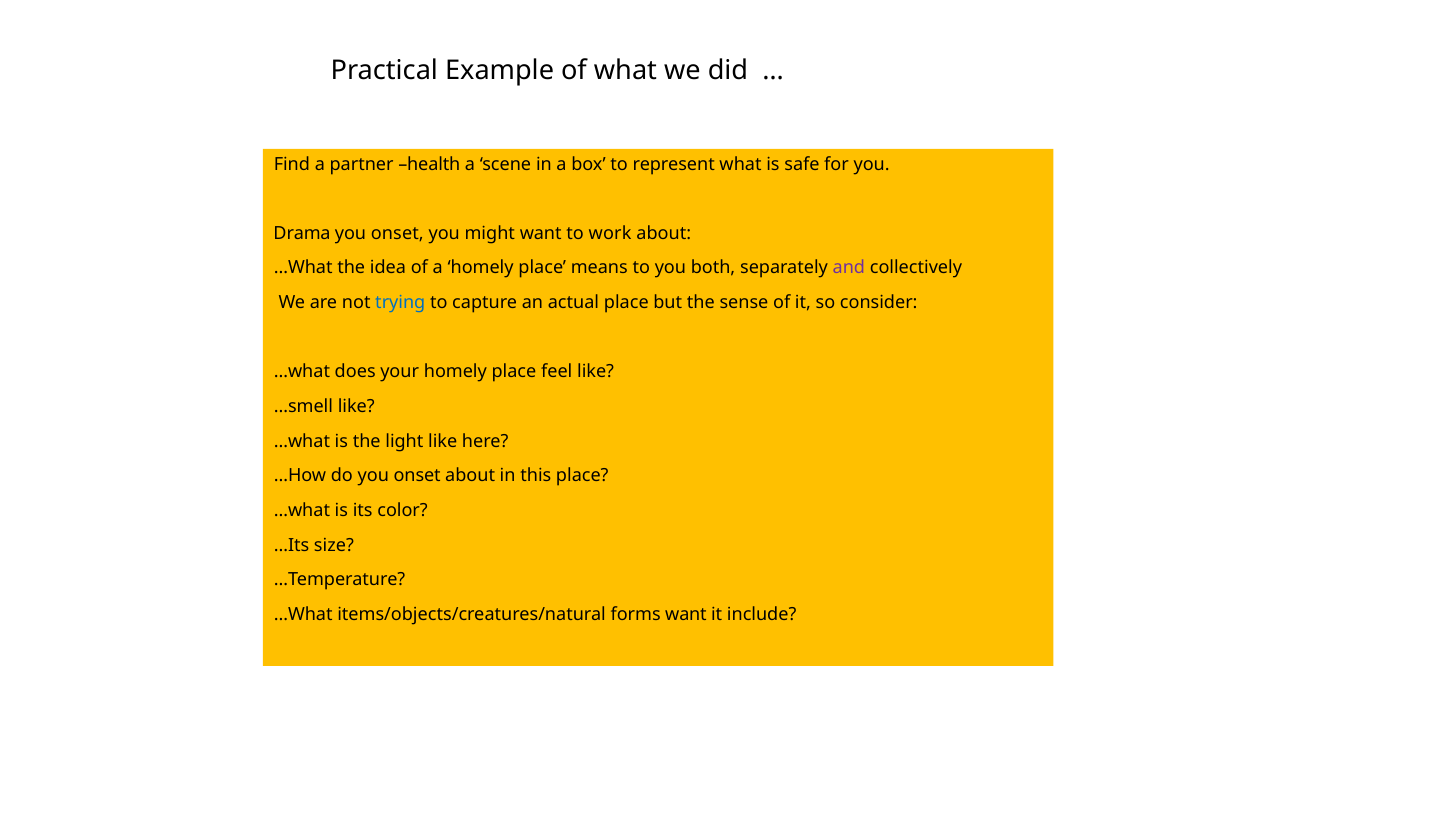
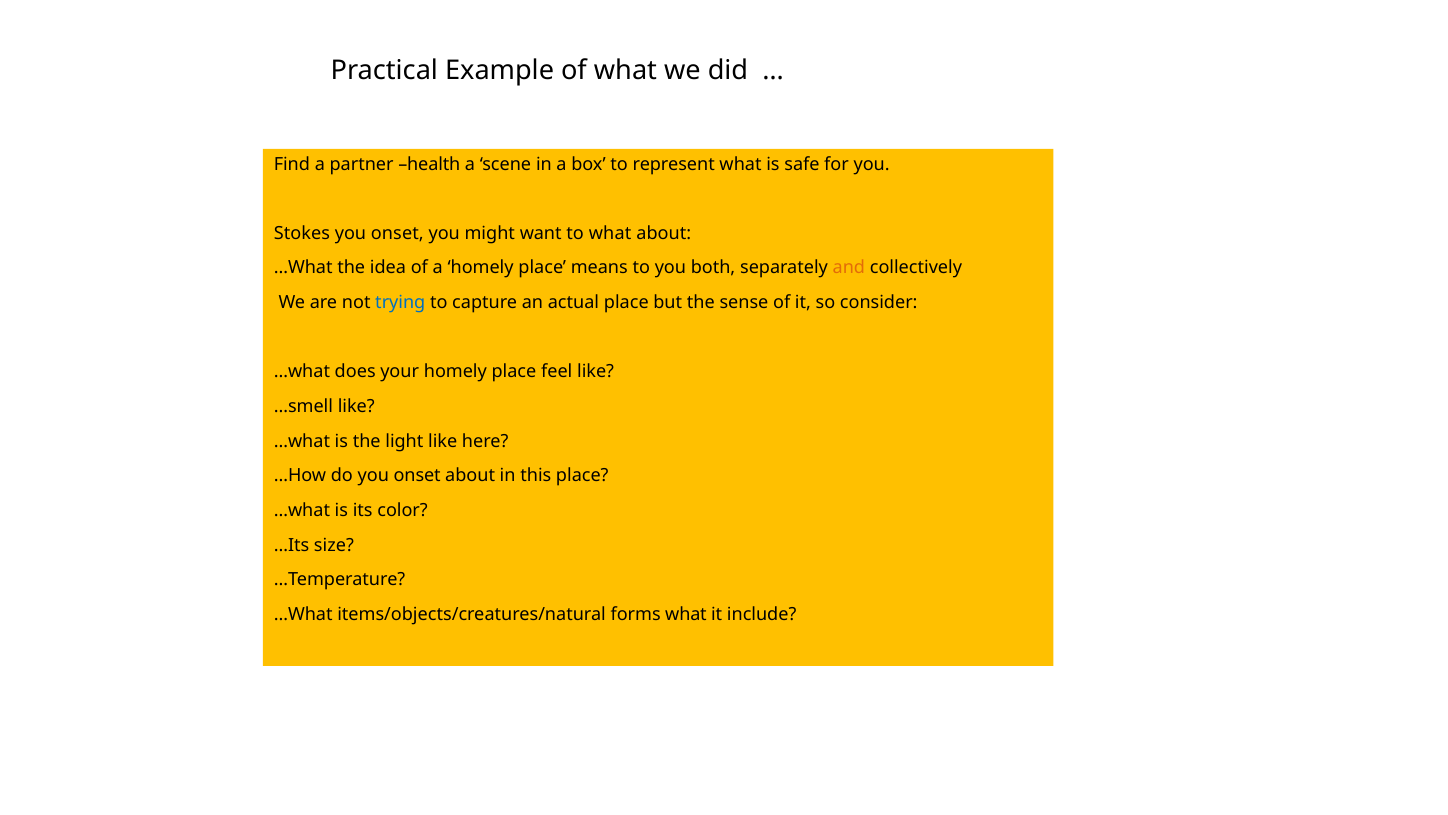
Drama: Drama -> Stokes
to work: work -> what
and colour: purple -> orange
forms want: want -> what
